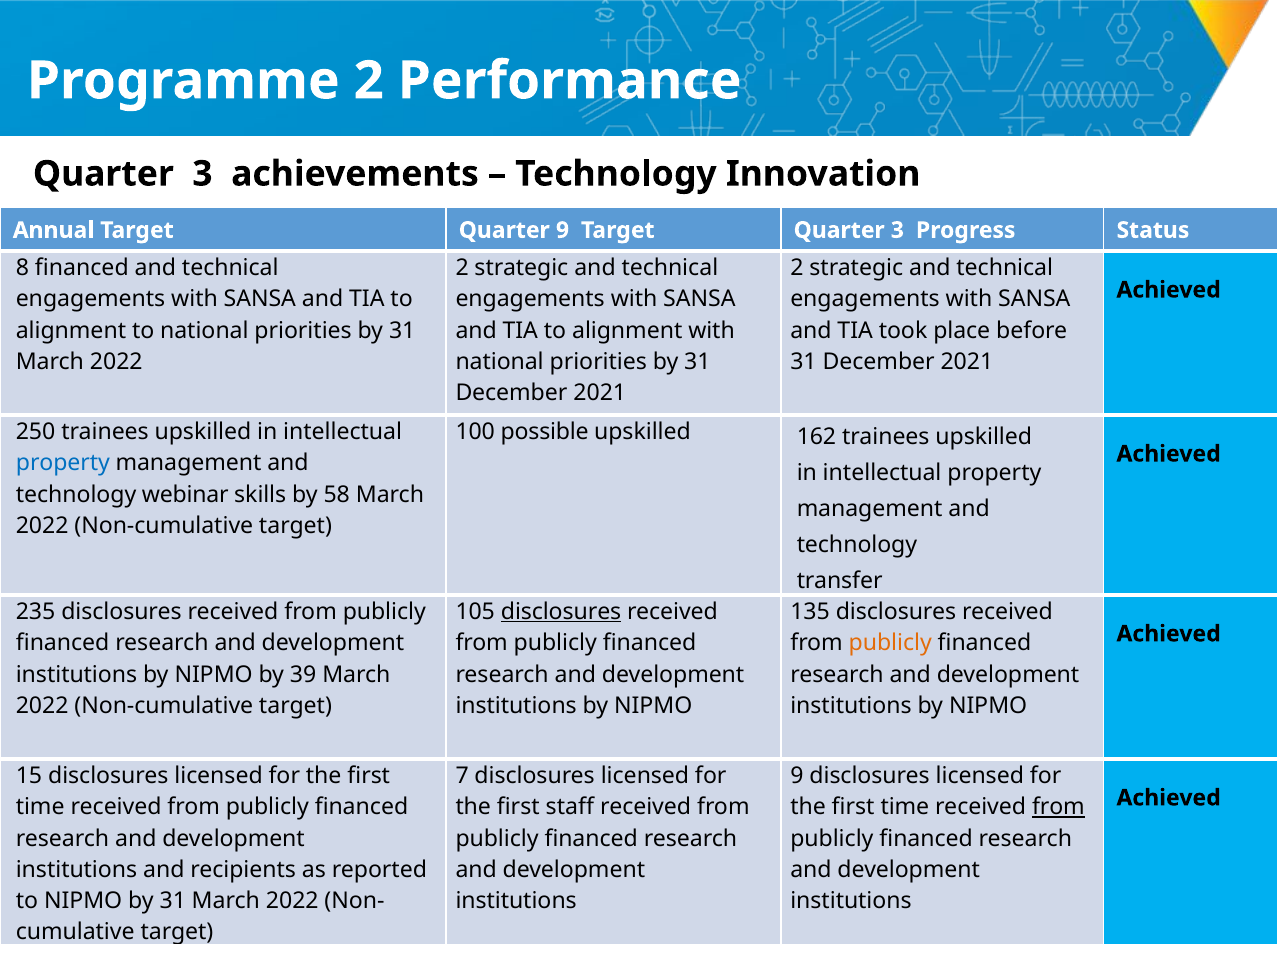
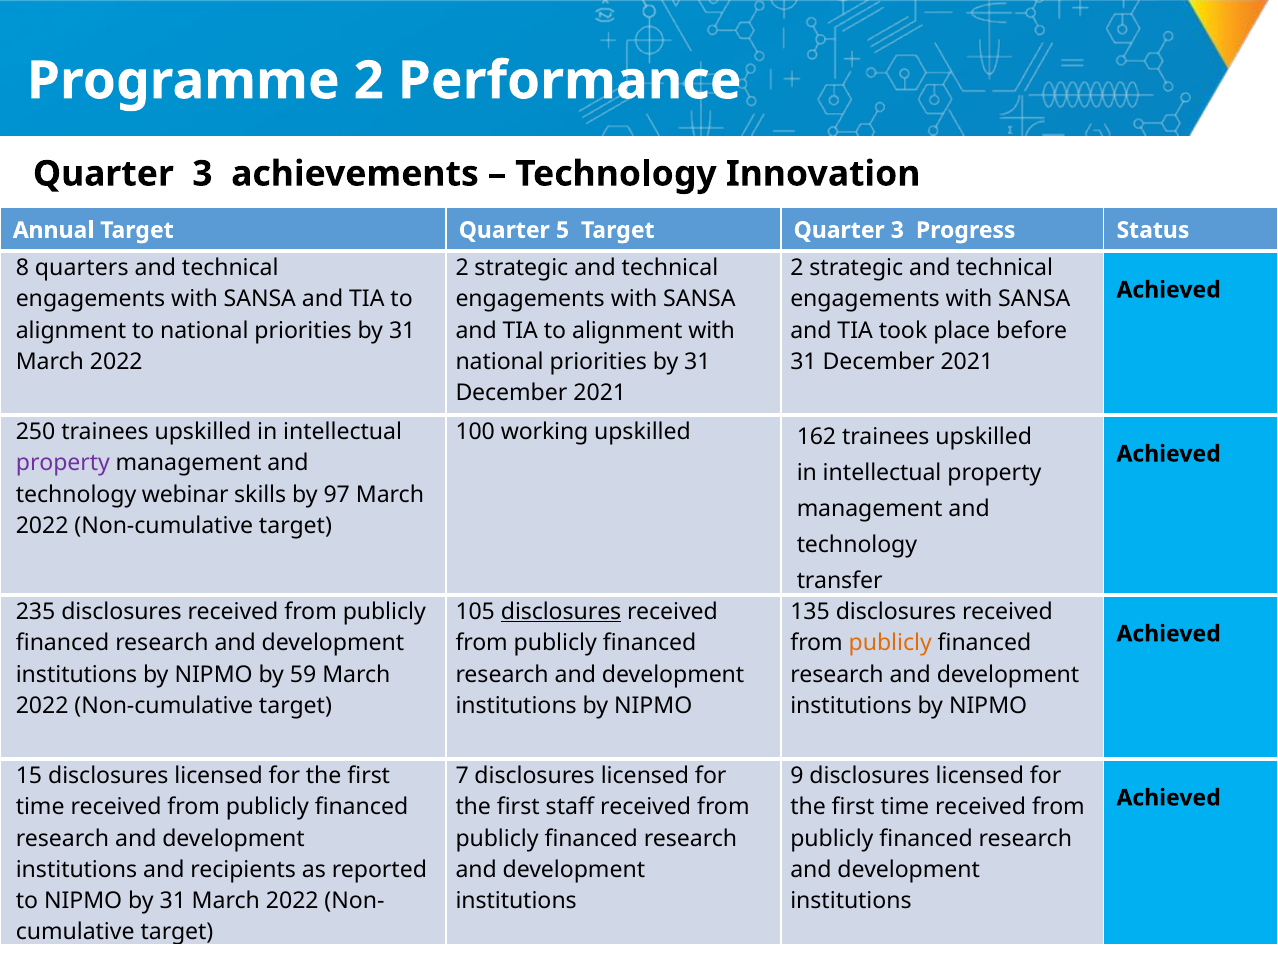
Quarter 9: 9 -> 5
8 financed: financed -> quarters
possible: possible -> working
property at (63, 463) colour: blue -> purple
58: 58 -> 97
39: 39 -> 59
from at (1058, 807) underline: present -> none
